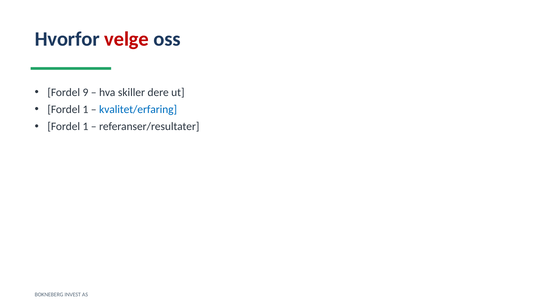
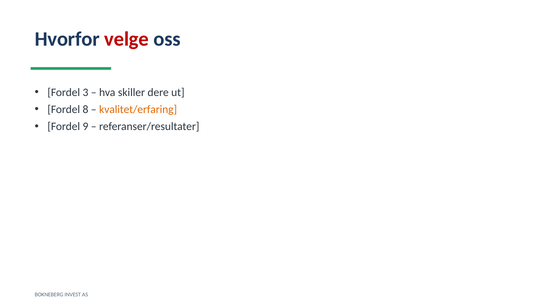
9: 9 -> 3
1 at (85, 109): 1 -> 8
kvalitet/erfaring colour: blue -> orange
1 at (85, 126): 1 -> 9
